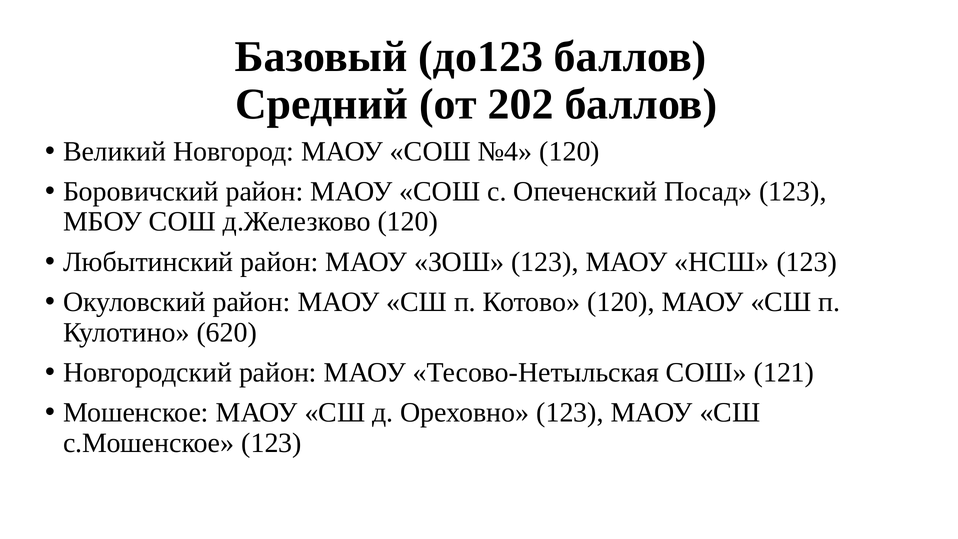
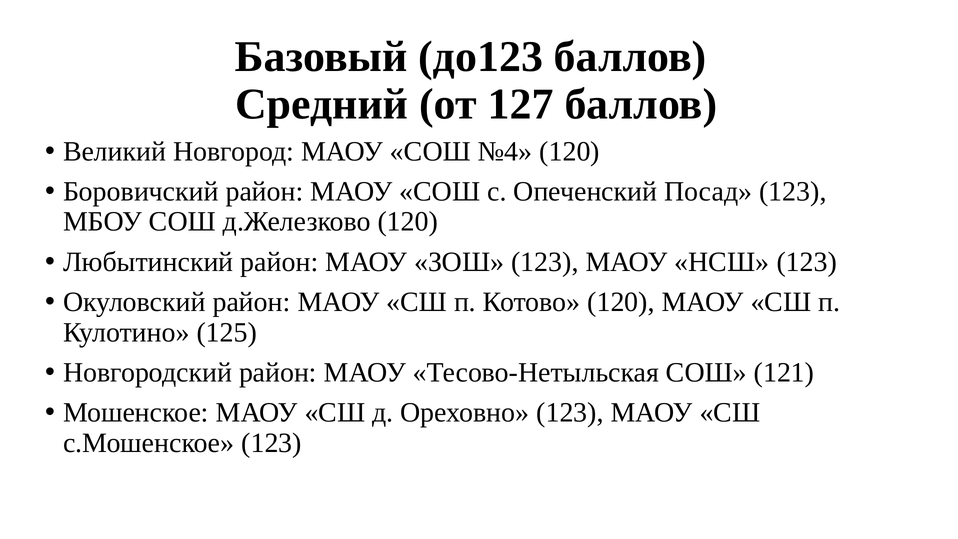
202: 202 -> 127
620: 620 -> 125
